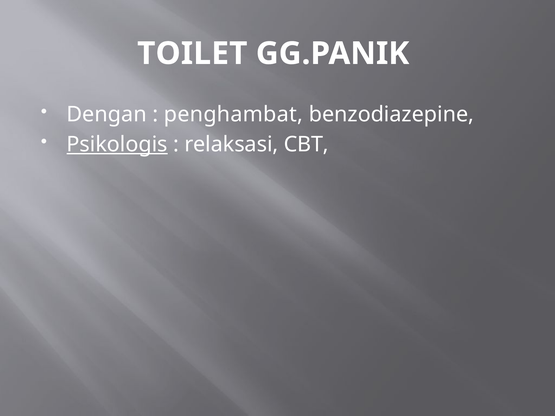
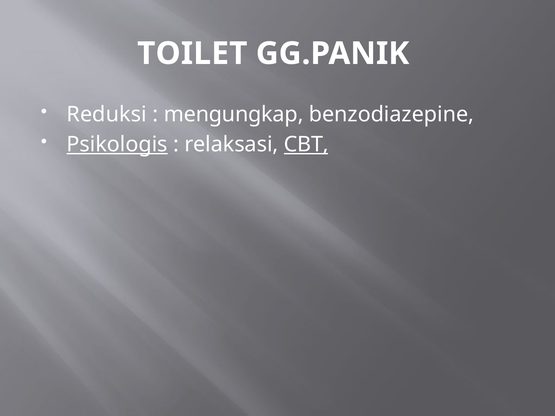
Dengan: Dengan -> Reduksi
penghambat: penghambat -> mengungkap
CBT underline: none -> present
